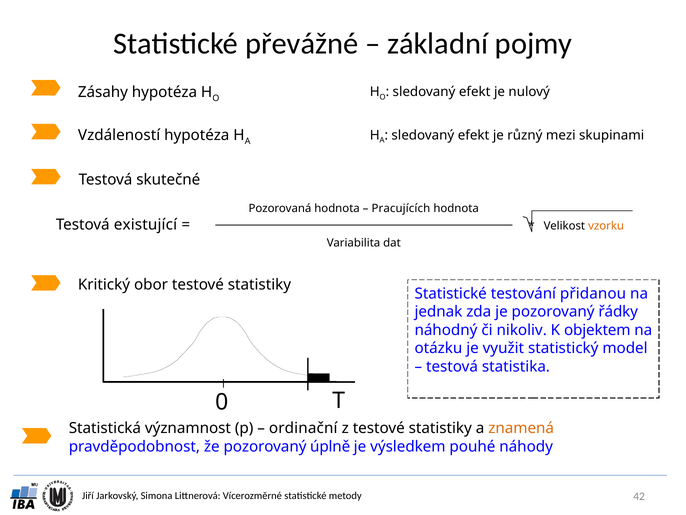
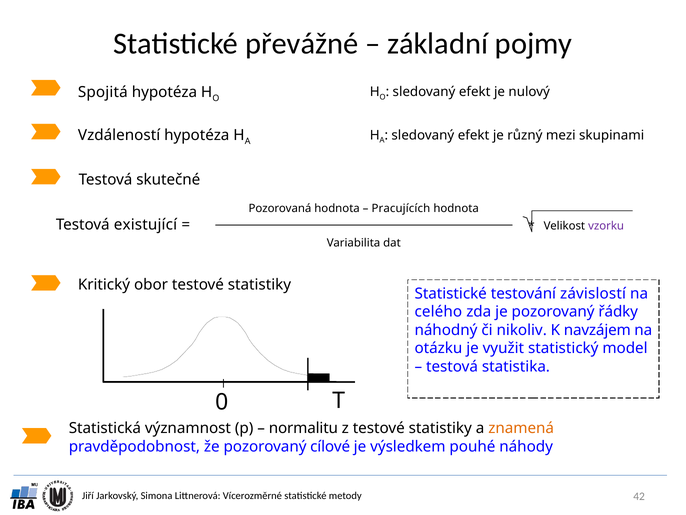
Zásahy: Zásahy -> Spojitá
vzorku colour: orange -> purple
přidanou: přidanou -> závislostí
jednak: jednak -> celého
objektem: objektem -> navzájem
ordinační: ordinační -> normalitu
úplně: úplně -> cílové
